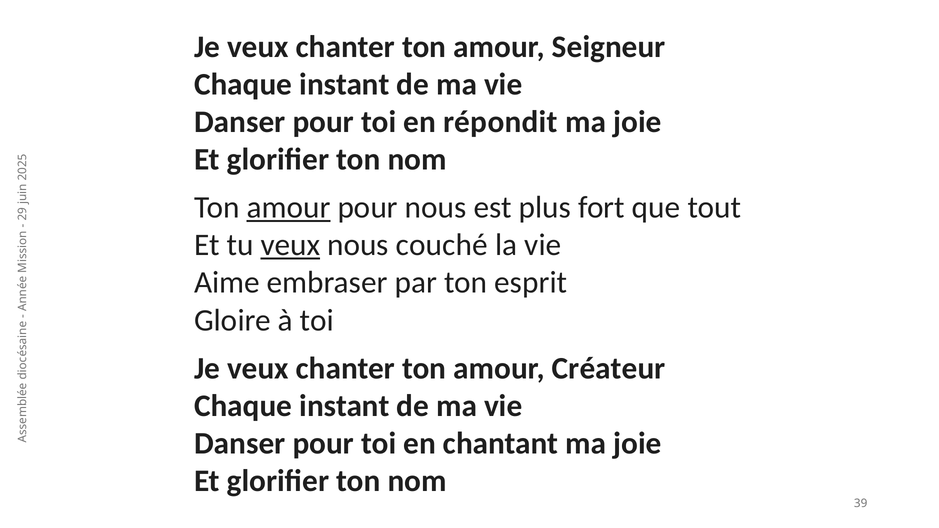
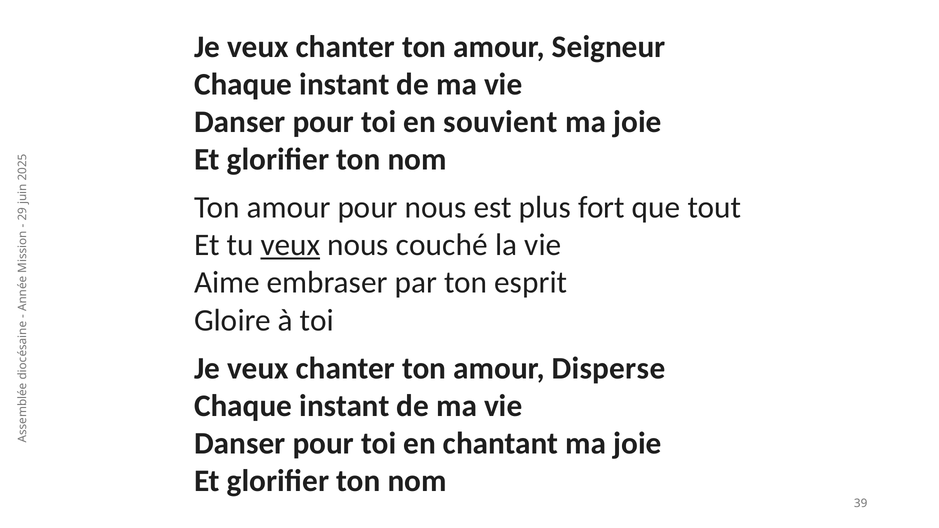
répondit: répondit -> souvient
amour at (289, 208) underline: present -> none
Créateur: Créateur -> Disperse
